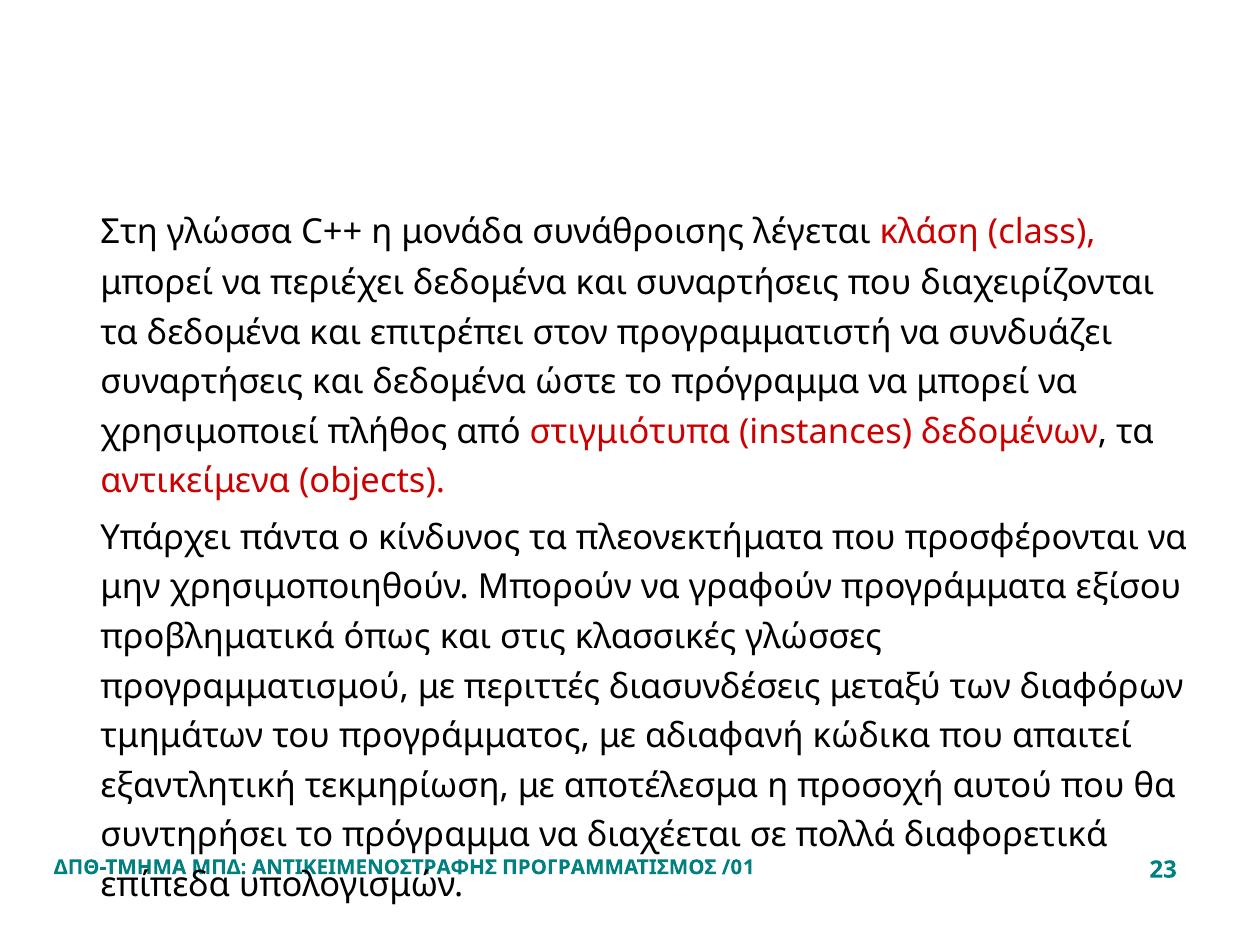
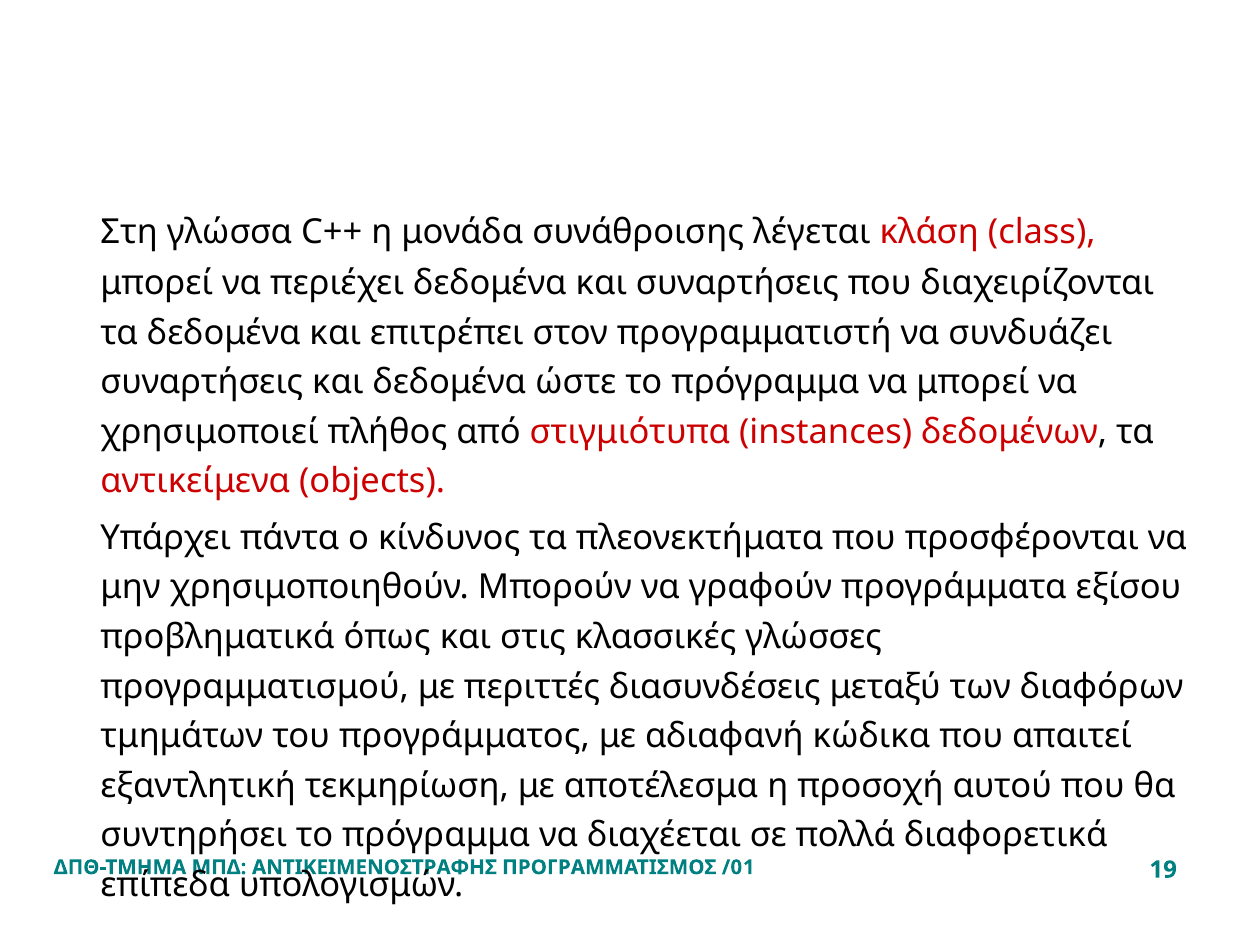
23: 23 -> 19
